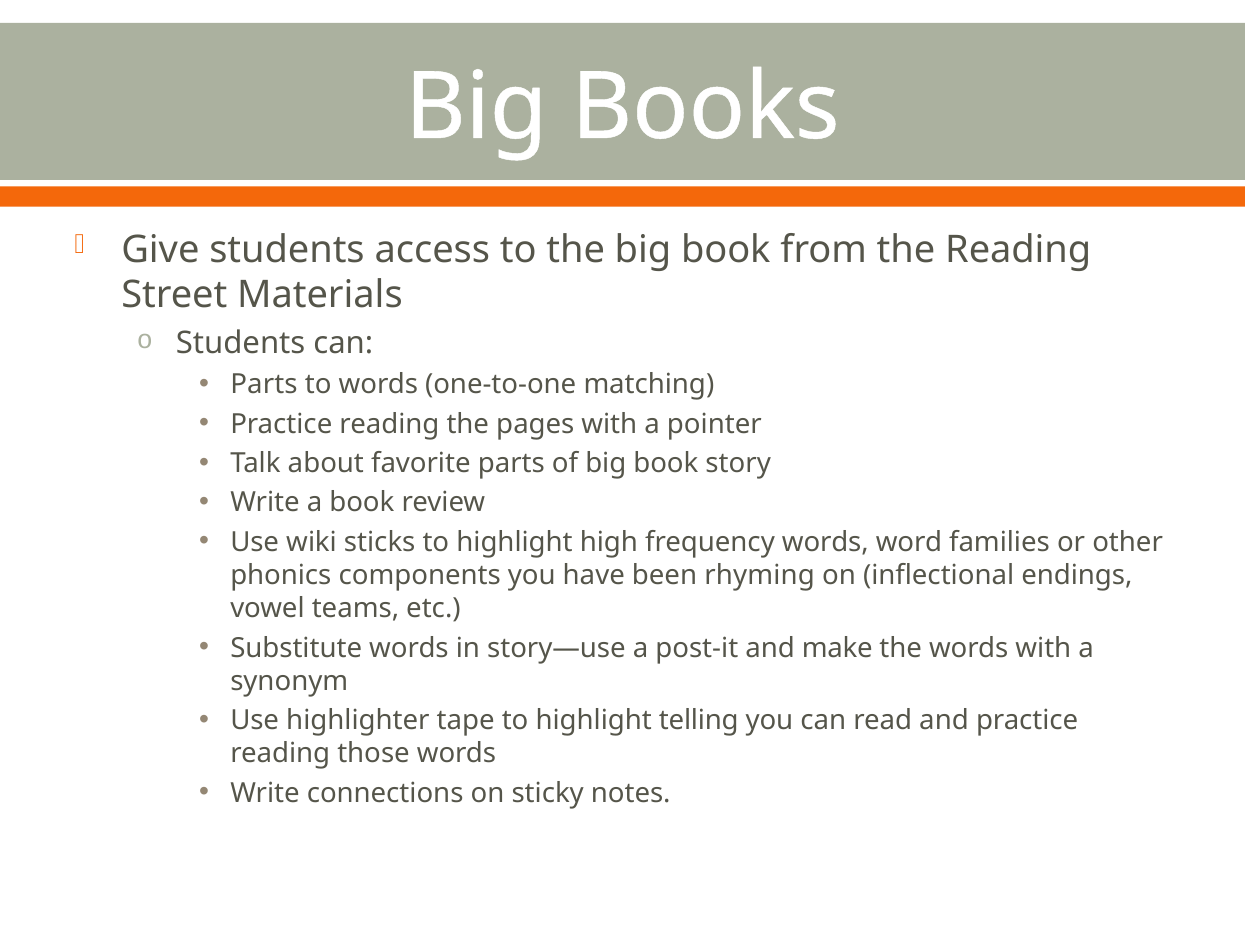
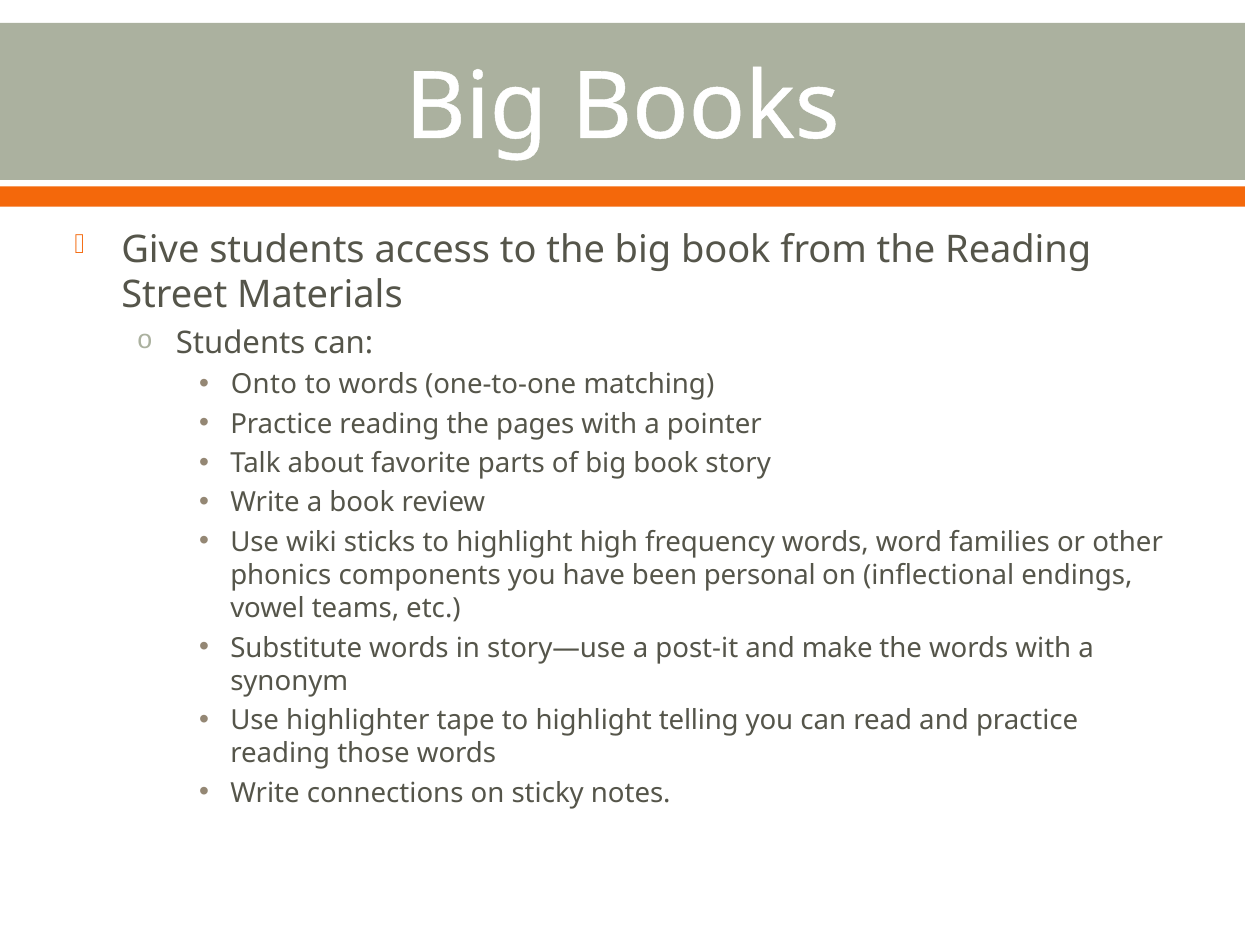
Parts at (264, 384): Parts -> Onto
rhyming: rhyming -> personal
